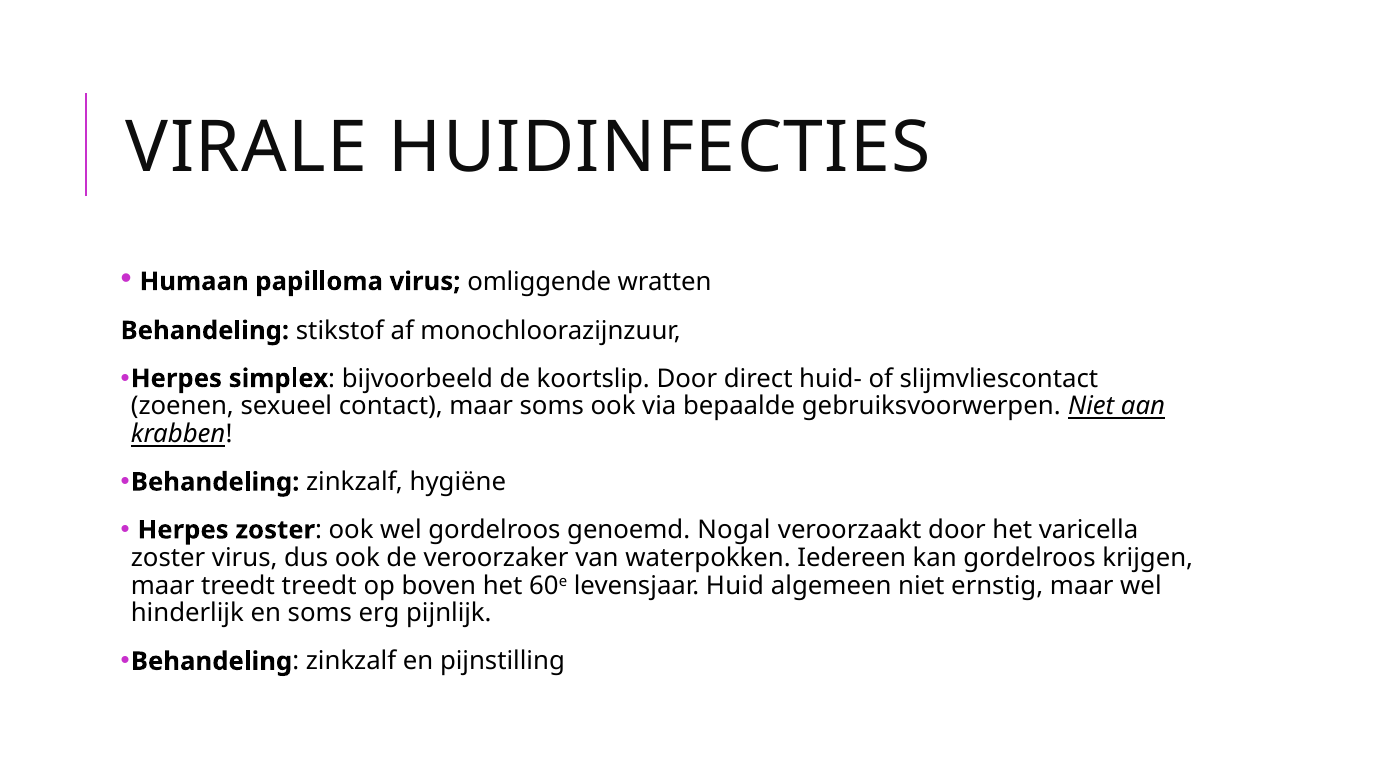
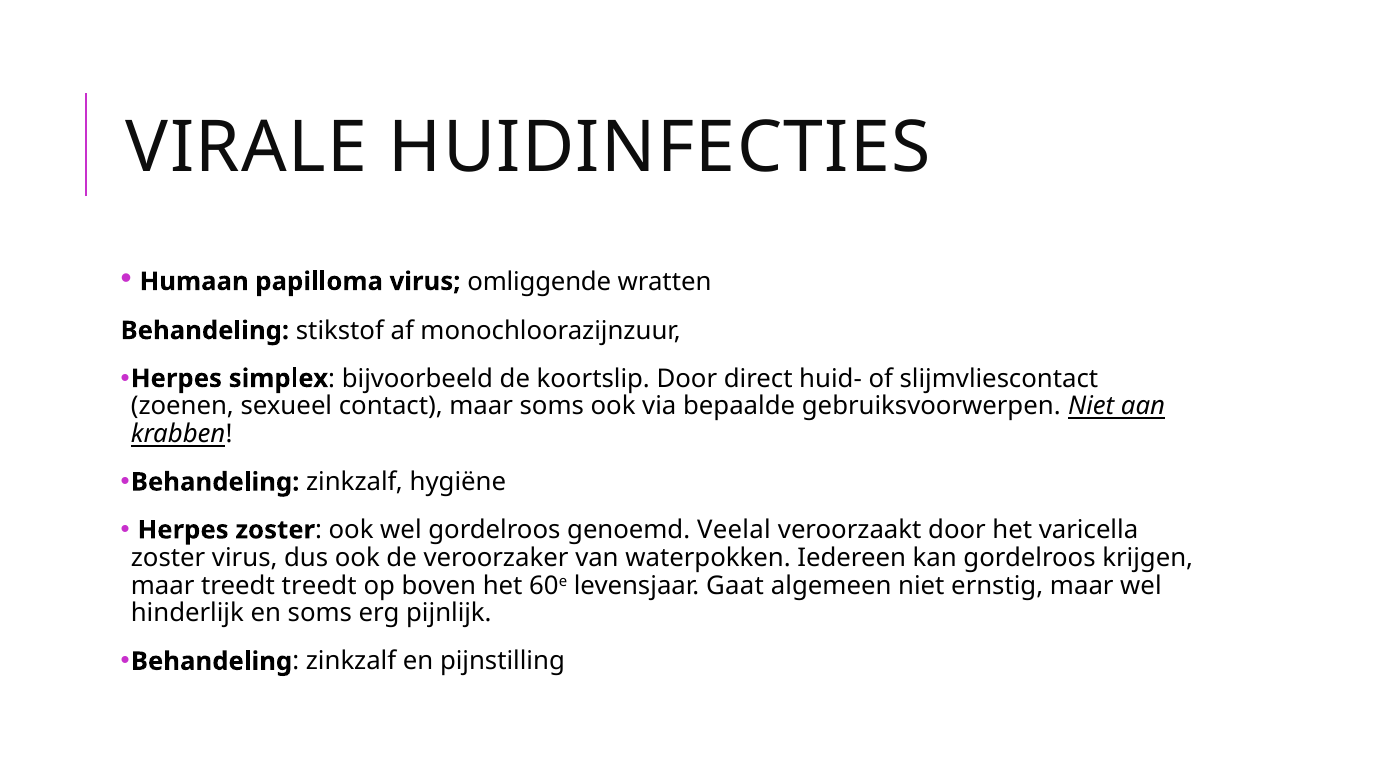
Nogal: Nogal -> Veelal
Huid: Huid -> Gaat
